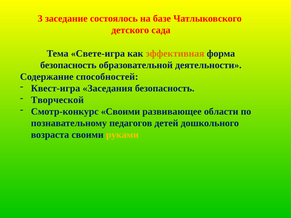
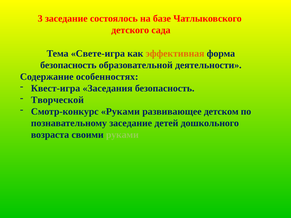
способностей: способностей -> особенностях
Смотр-конкурс Своими: Своими -> Руками
области: области -> детском
познавательному педагогов: педагогов -> заседание
руками at (122, 135) colour: yellow -> light green
